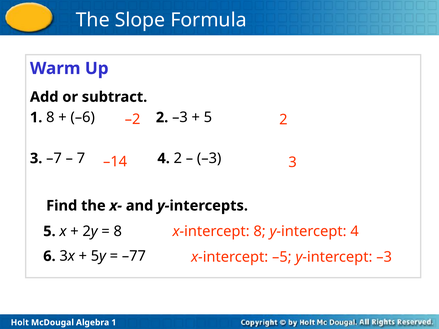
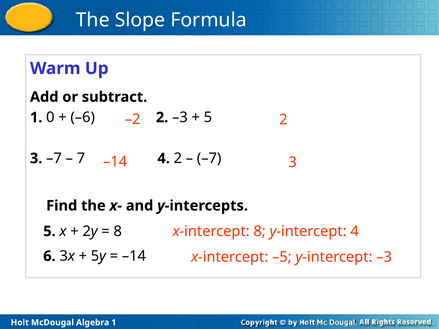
1 8: 8 -> 0
–3 at (209, 158): –3 -> –7
–77 at (134, 256): –77 -> –14
